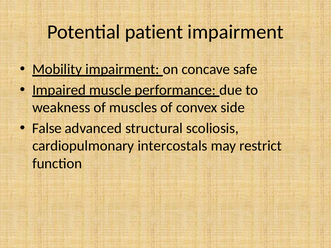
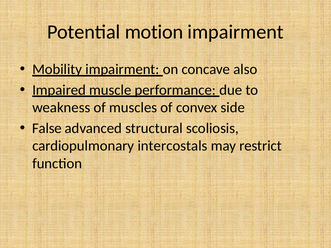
patient: patient -> motion
safe: safe -> also
